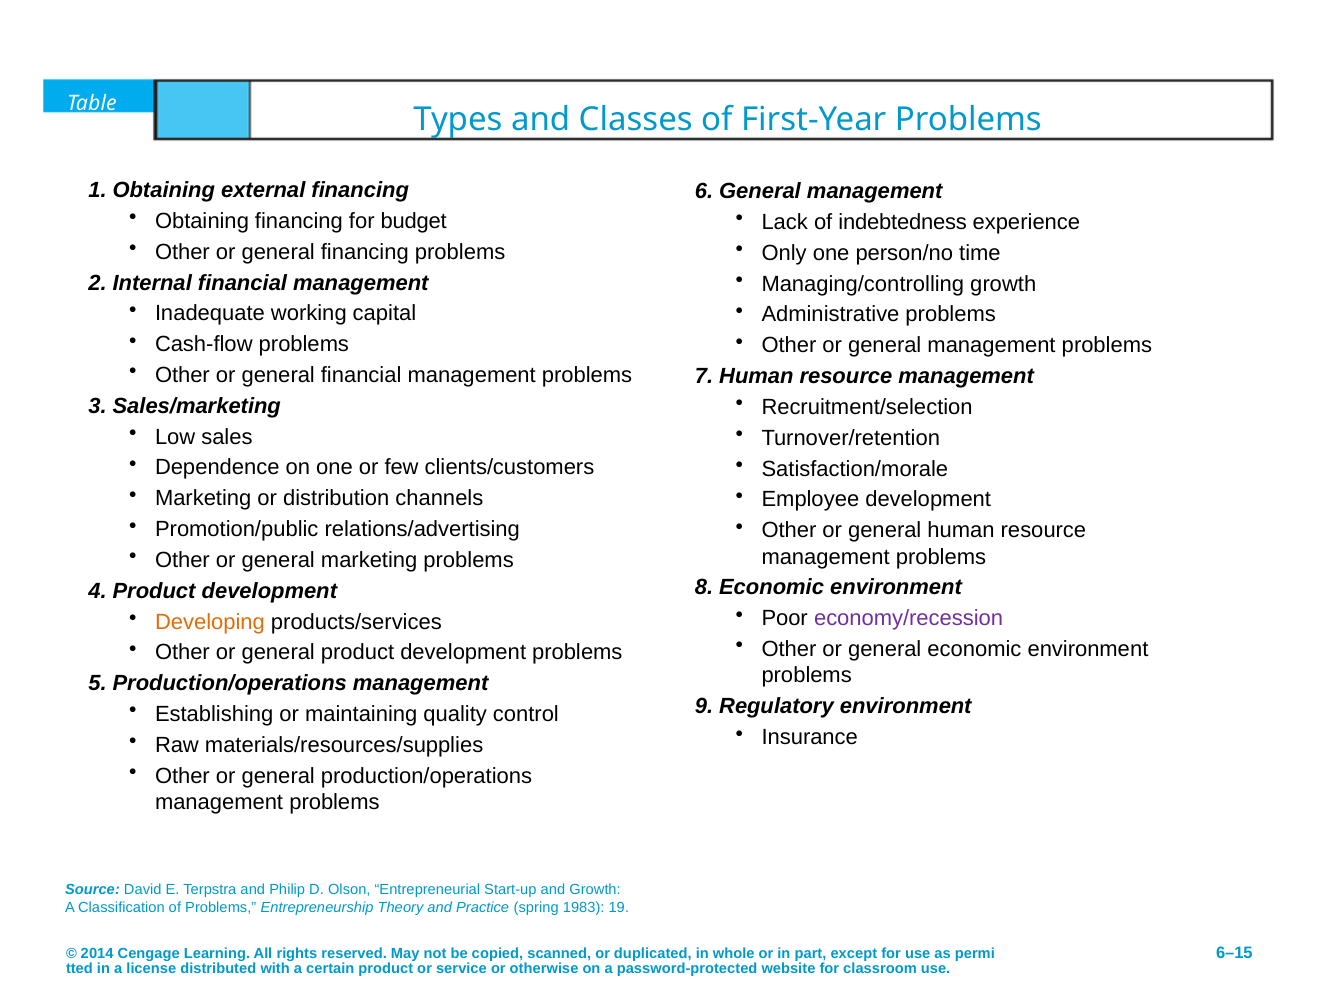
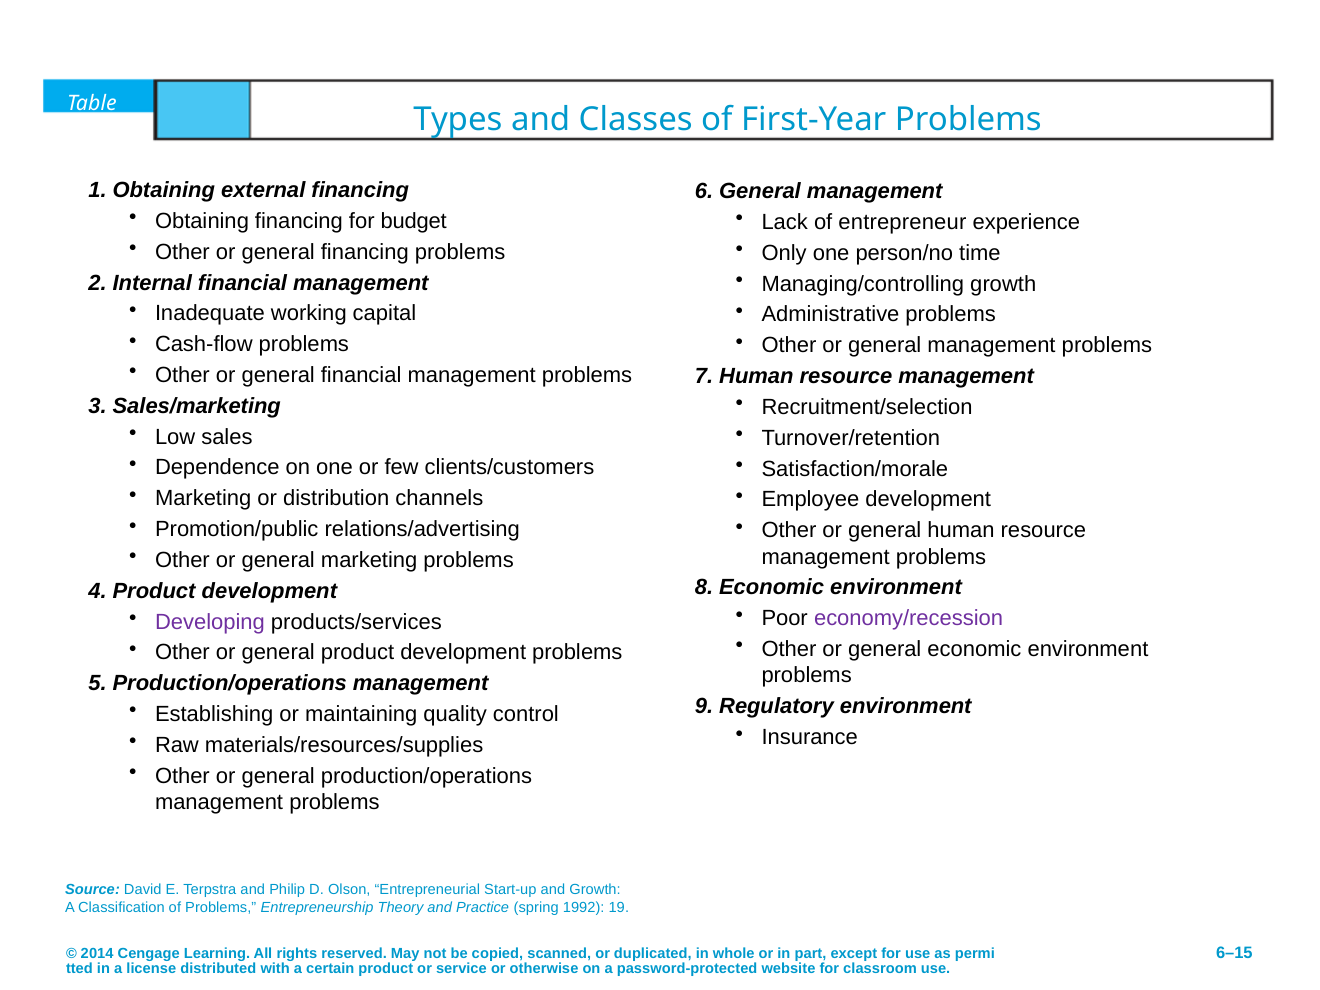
indebtedness: indebtedness -> entrepreneur
Developing colour: orange -> purple
1983: 1983 -> 1992
